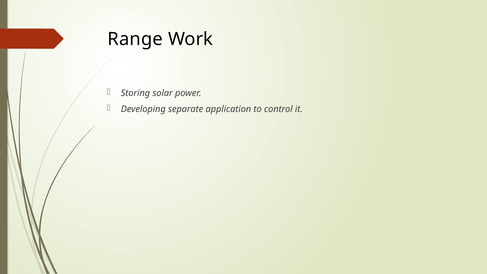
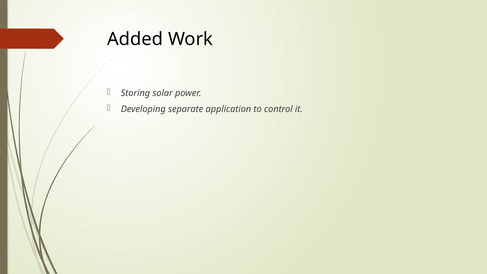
Range: Range -> Added
